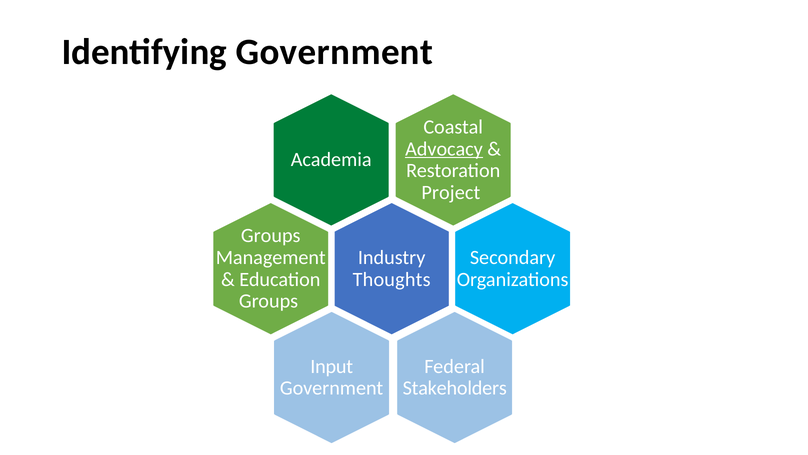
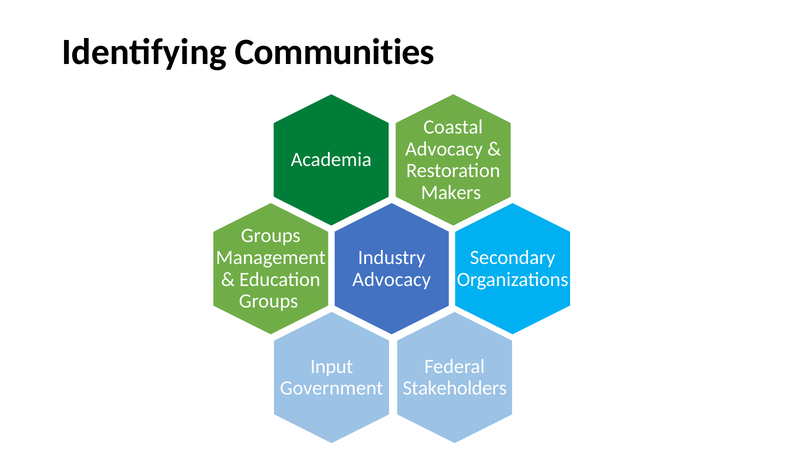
Identifying Government: Government -> Communities
Advocacy at (444, 149) underline: present -> none
Project: Project -> Makers
Thoughts at (392, 279): Thoughts -> Advocacy
